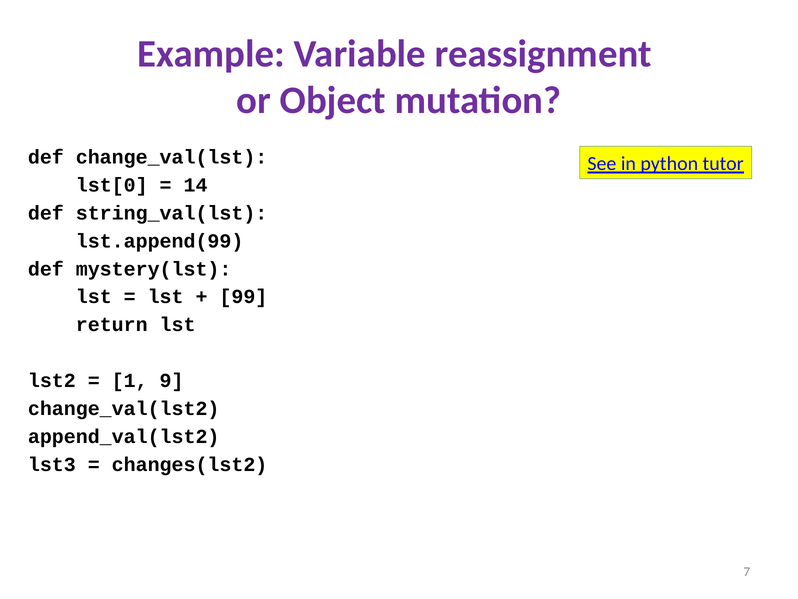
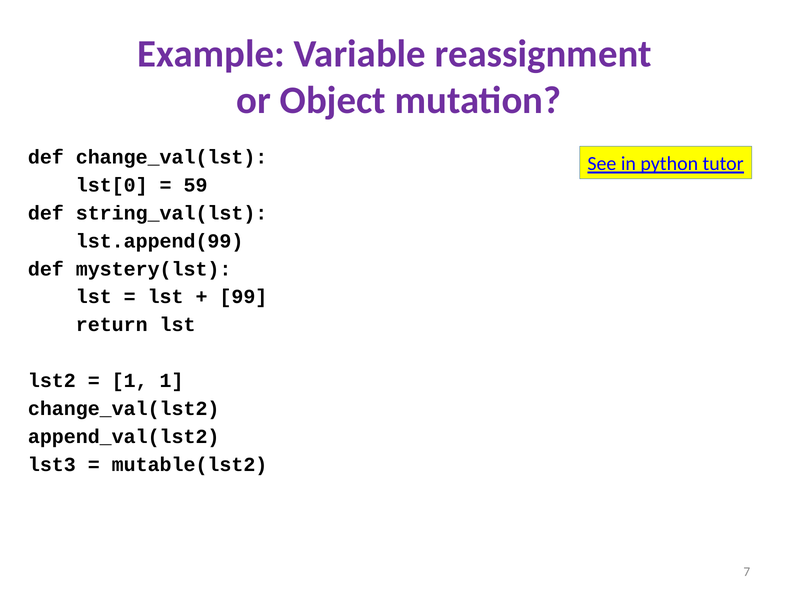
14: 14 -> 59
1 9: 9 -> 1
changes(lst2: changes(lst2 -> mutable(lst2
